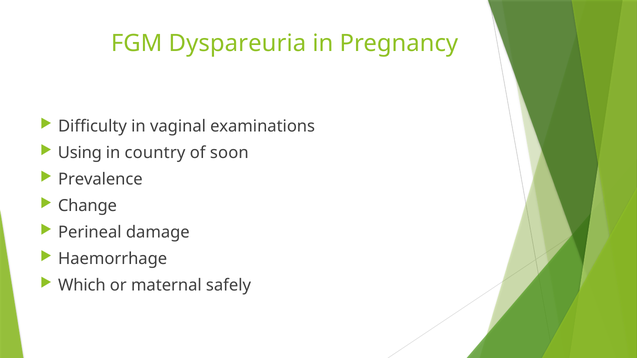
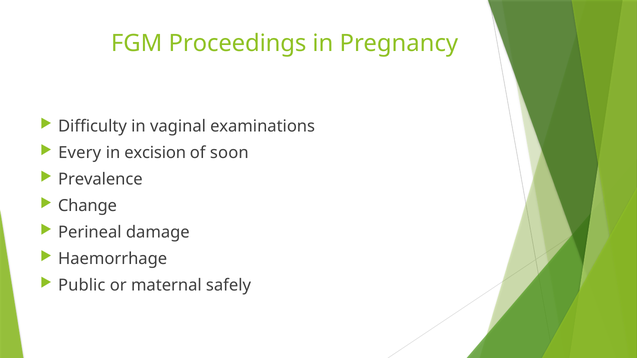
Dyspareuria: Dyspareuria -> Proceedings
Using: Using -> Every
country: country -> excision
Which: Which -> Public
